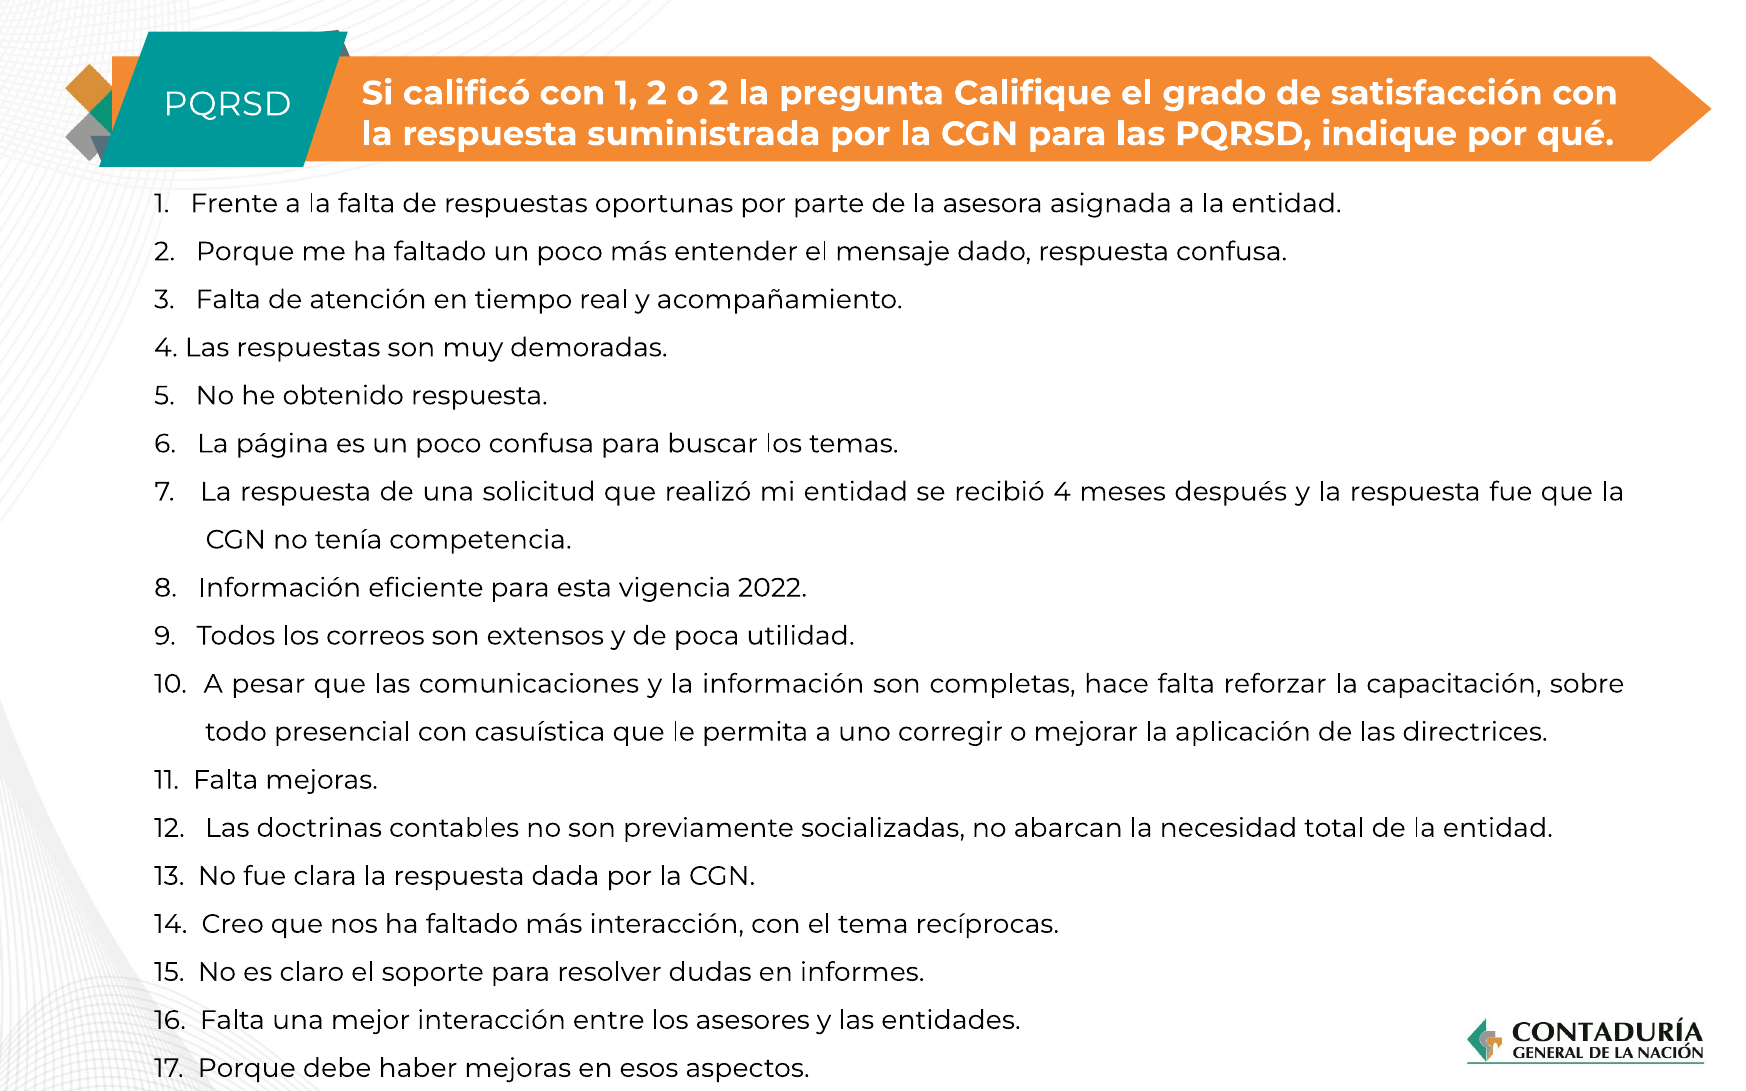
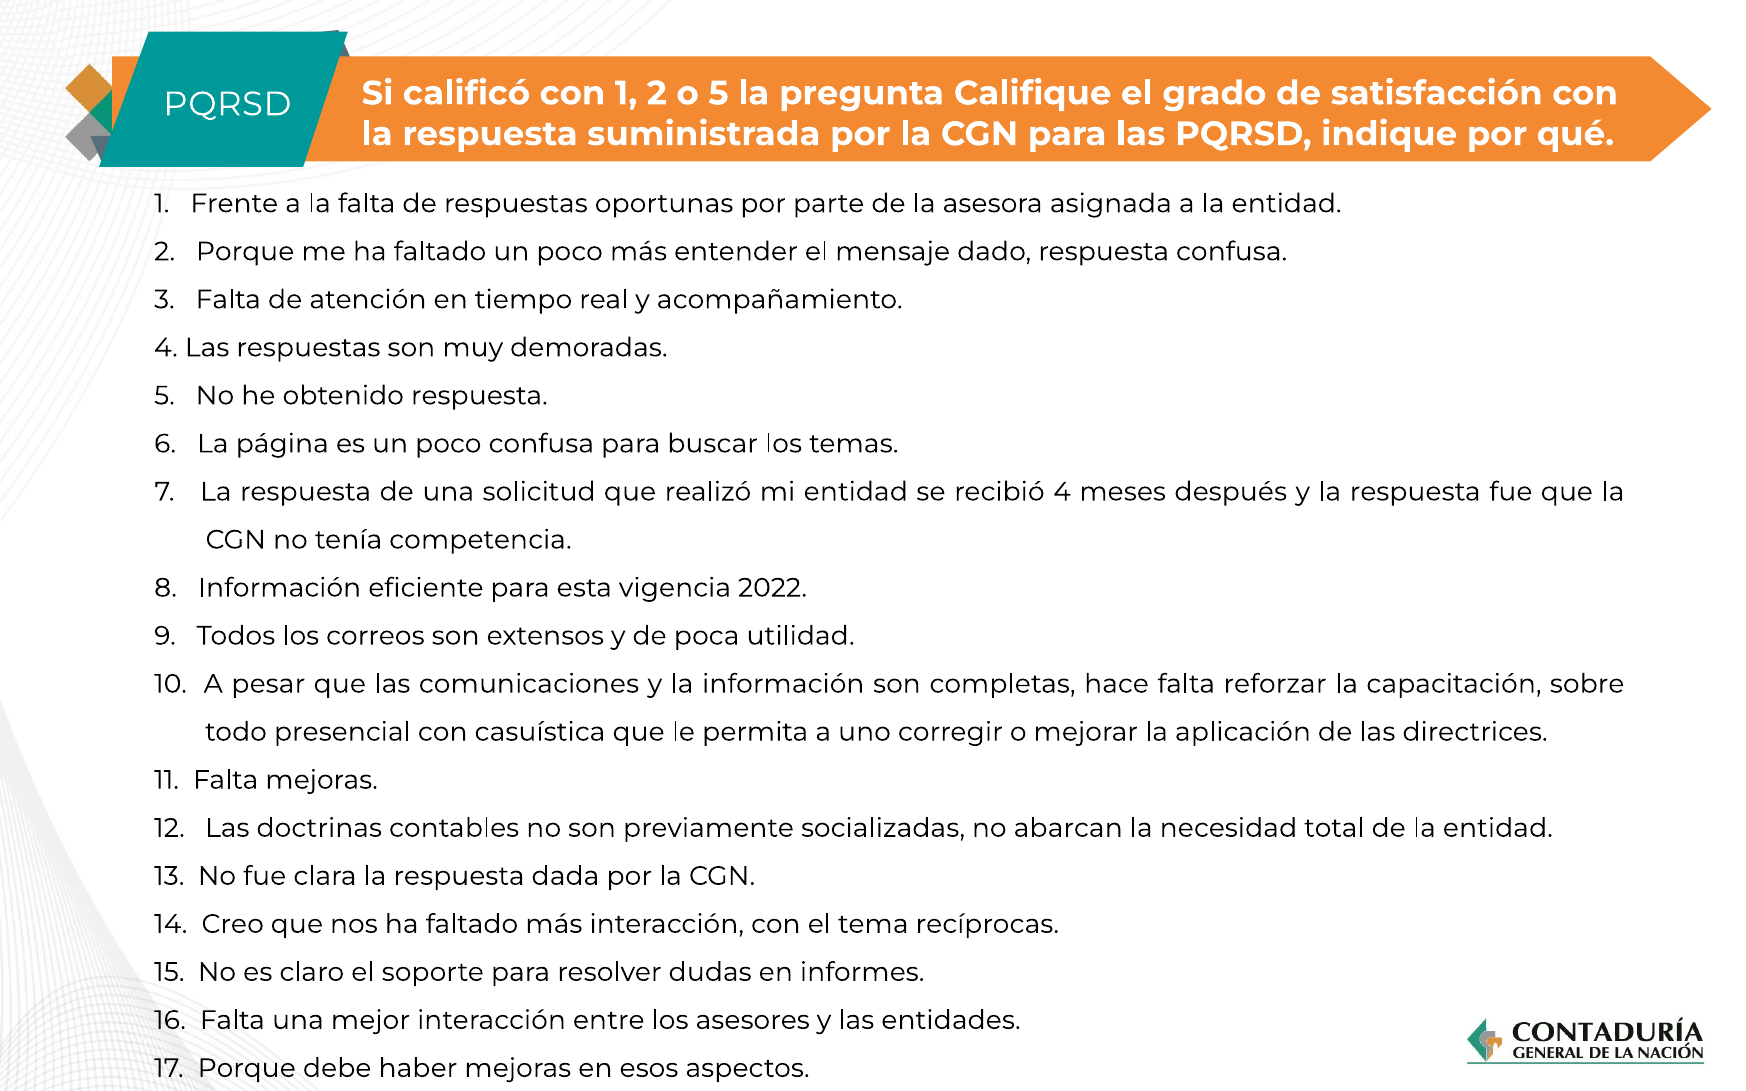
o 2: 2 -> 5
